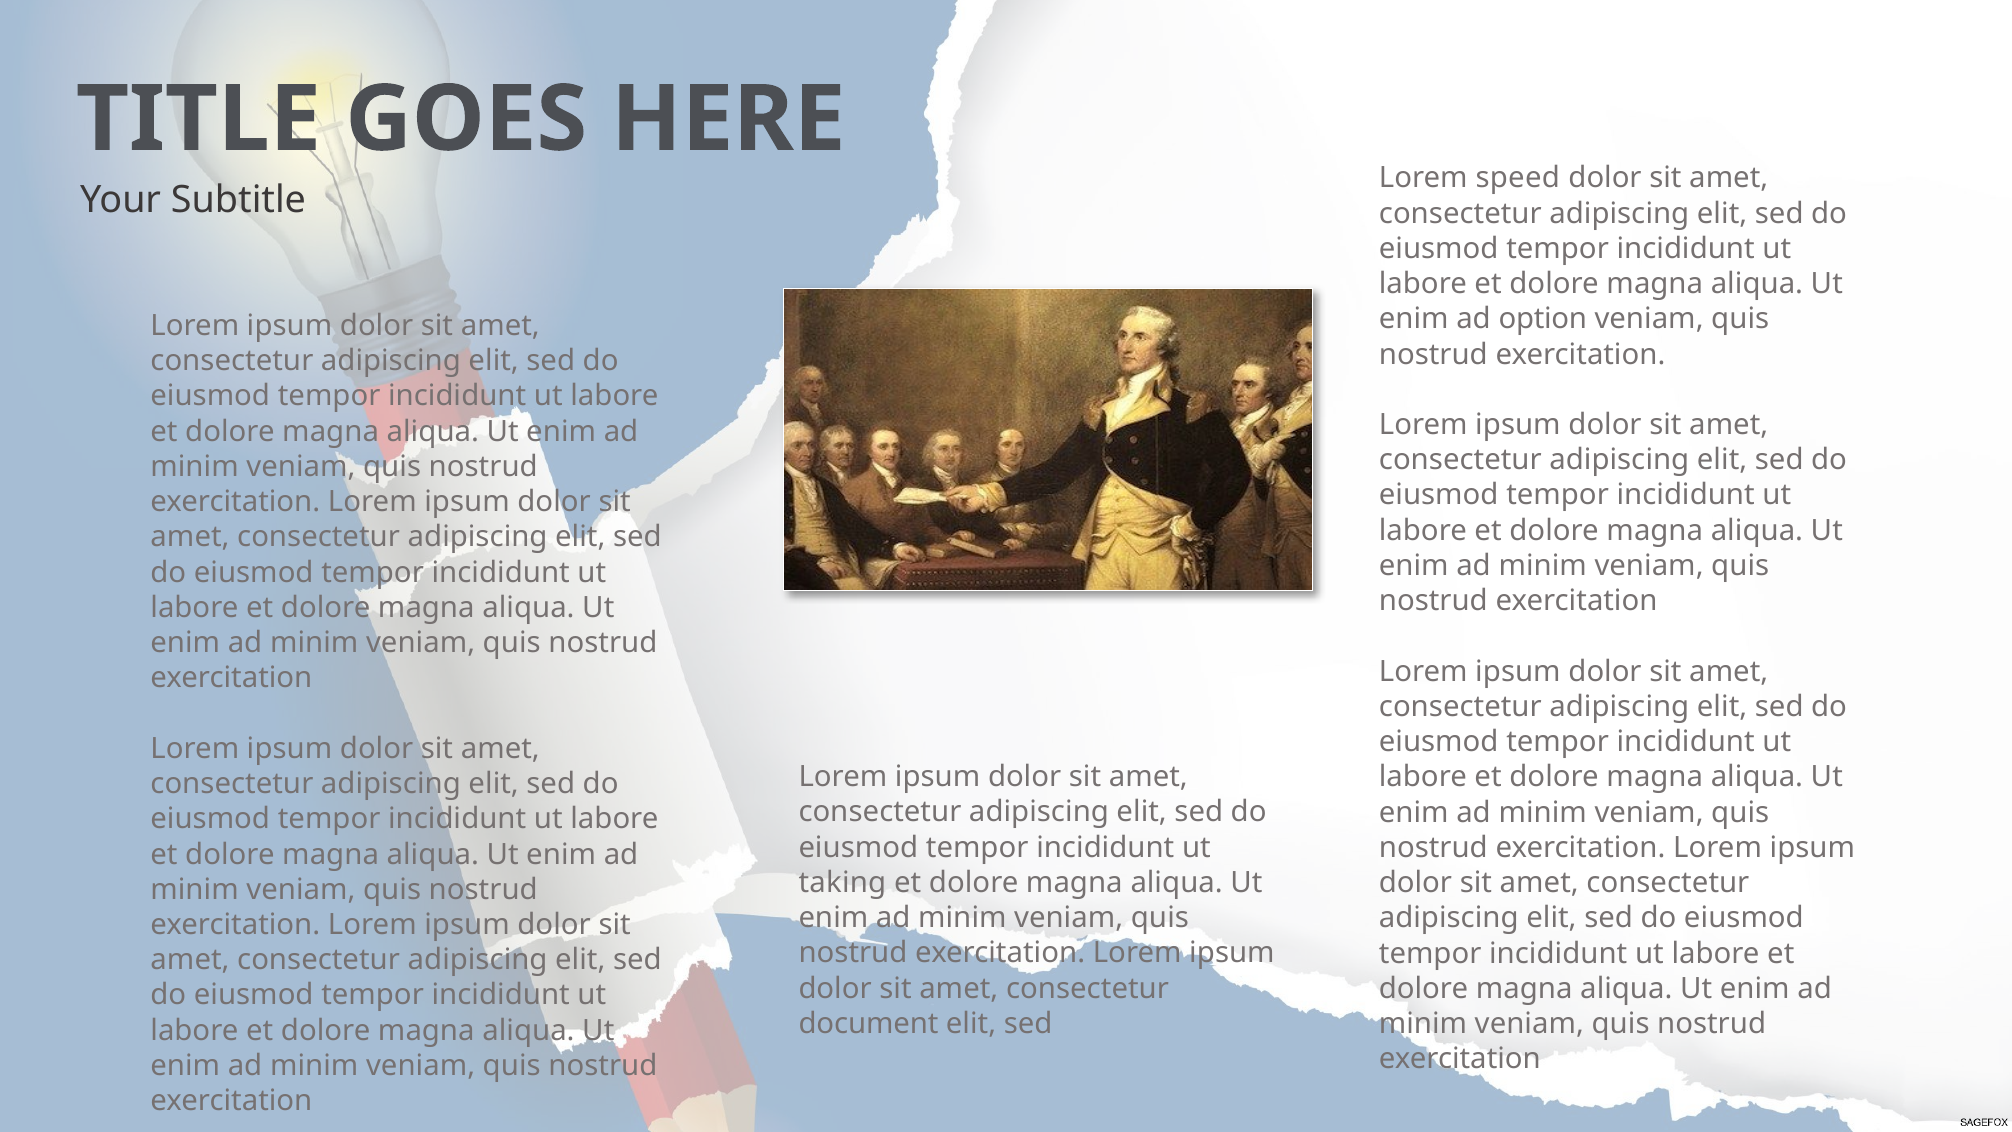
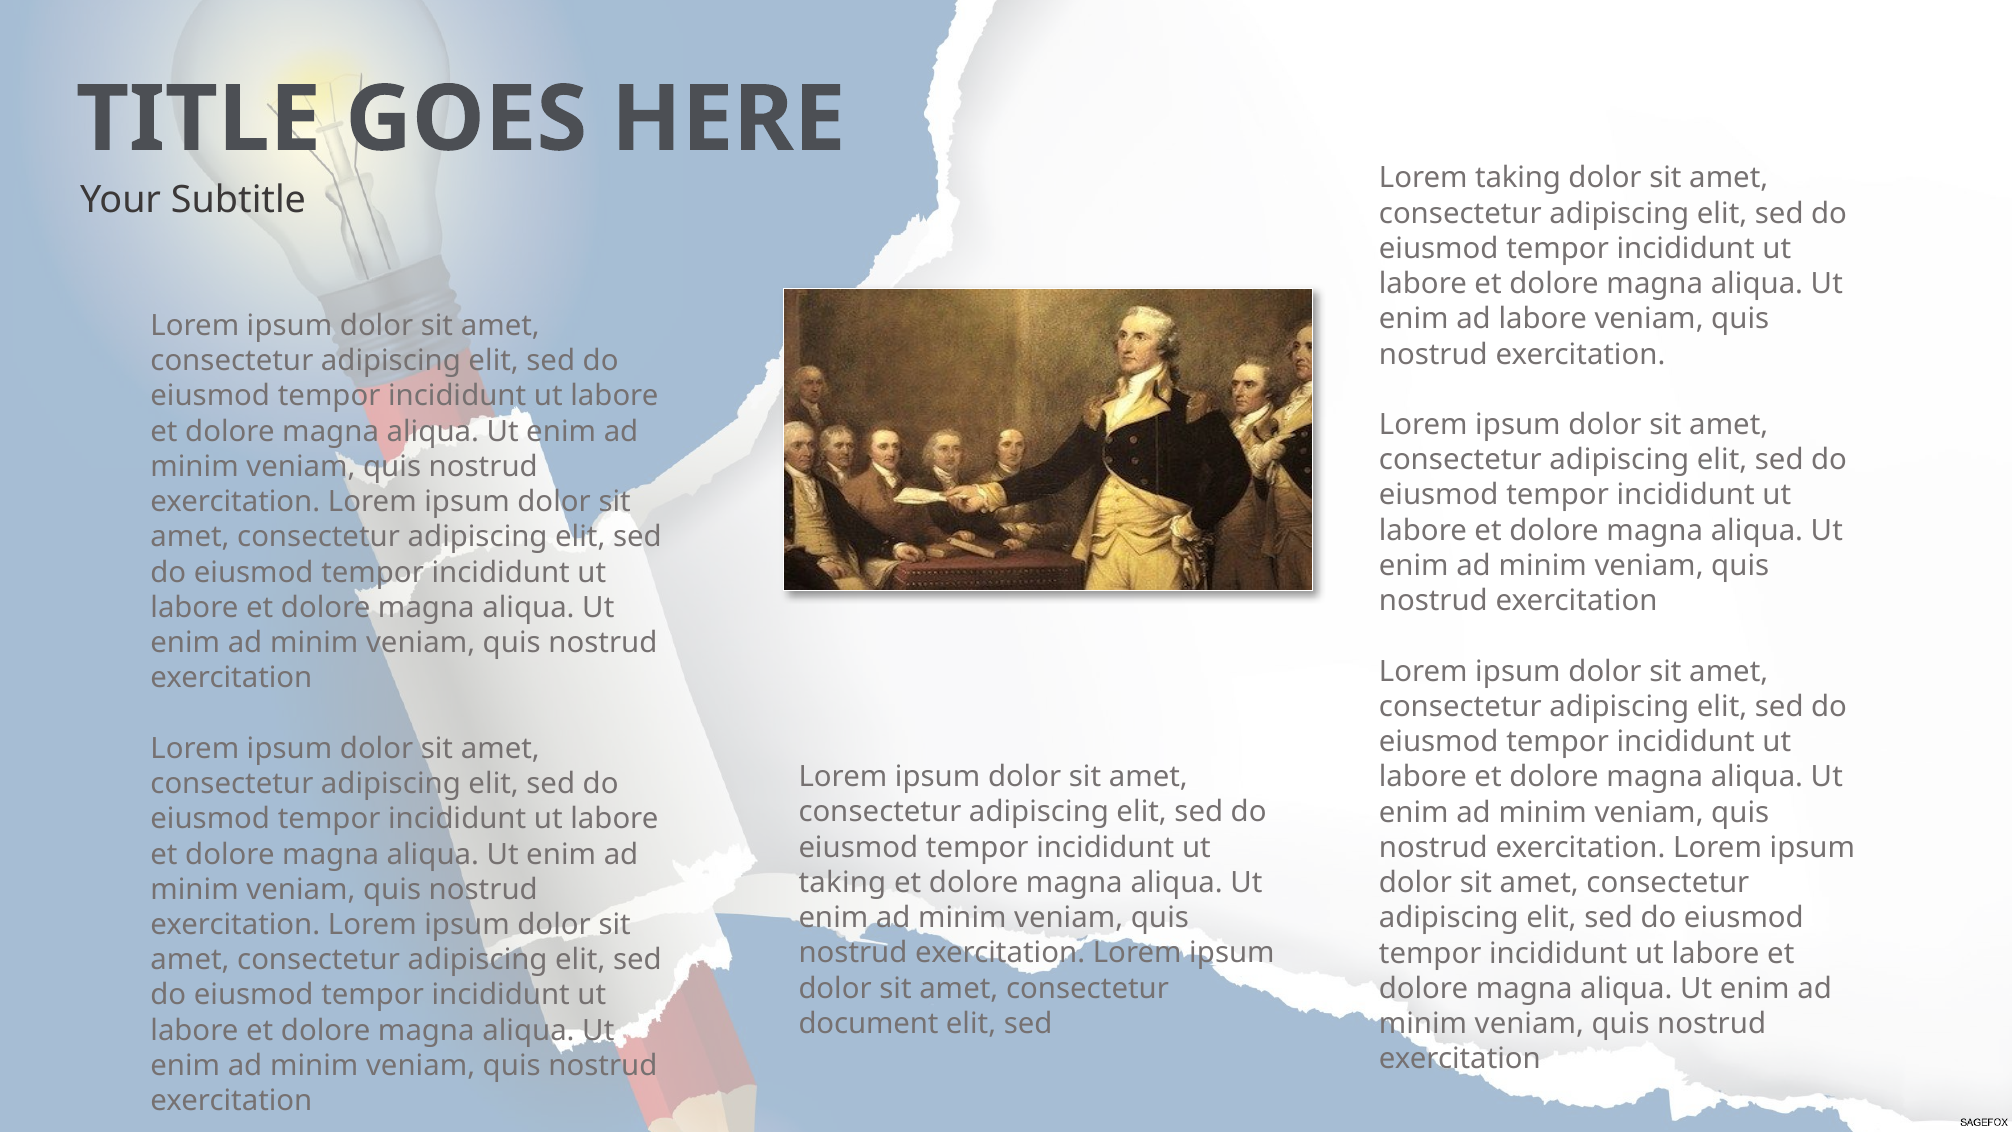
Lorem speed: speed -> taking
ad option: option -> labore
